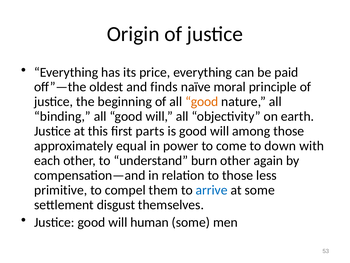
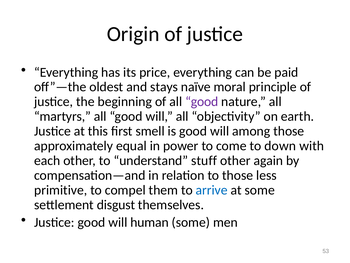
finds: finds -> stays
good at (202, 102) colour: orange -> purple
binding: binding -> martyrs
parts: parts -> smell
burn: burn -> stuff
